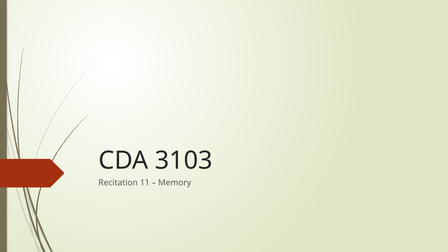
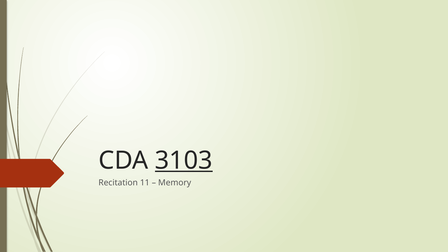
3103 underline: none -> present
